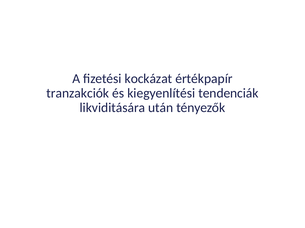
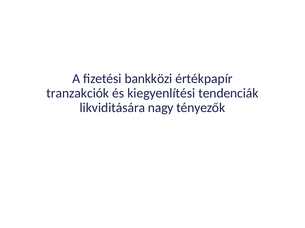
kockázat: kockázat -> bankközi
után: után -> nagy
